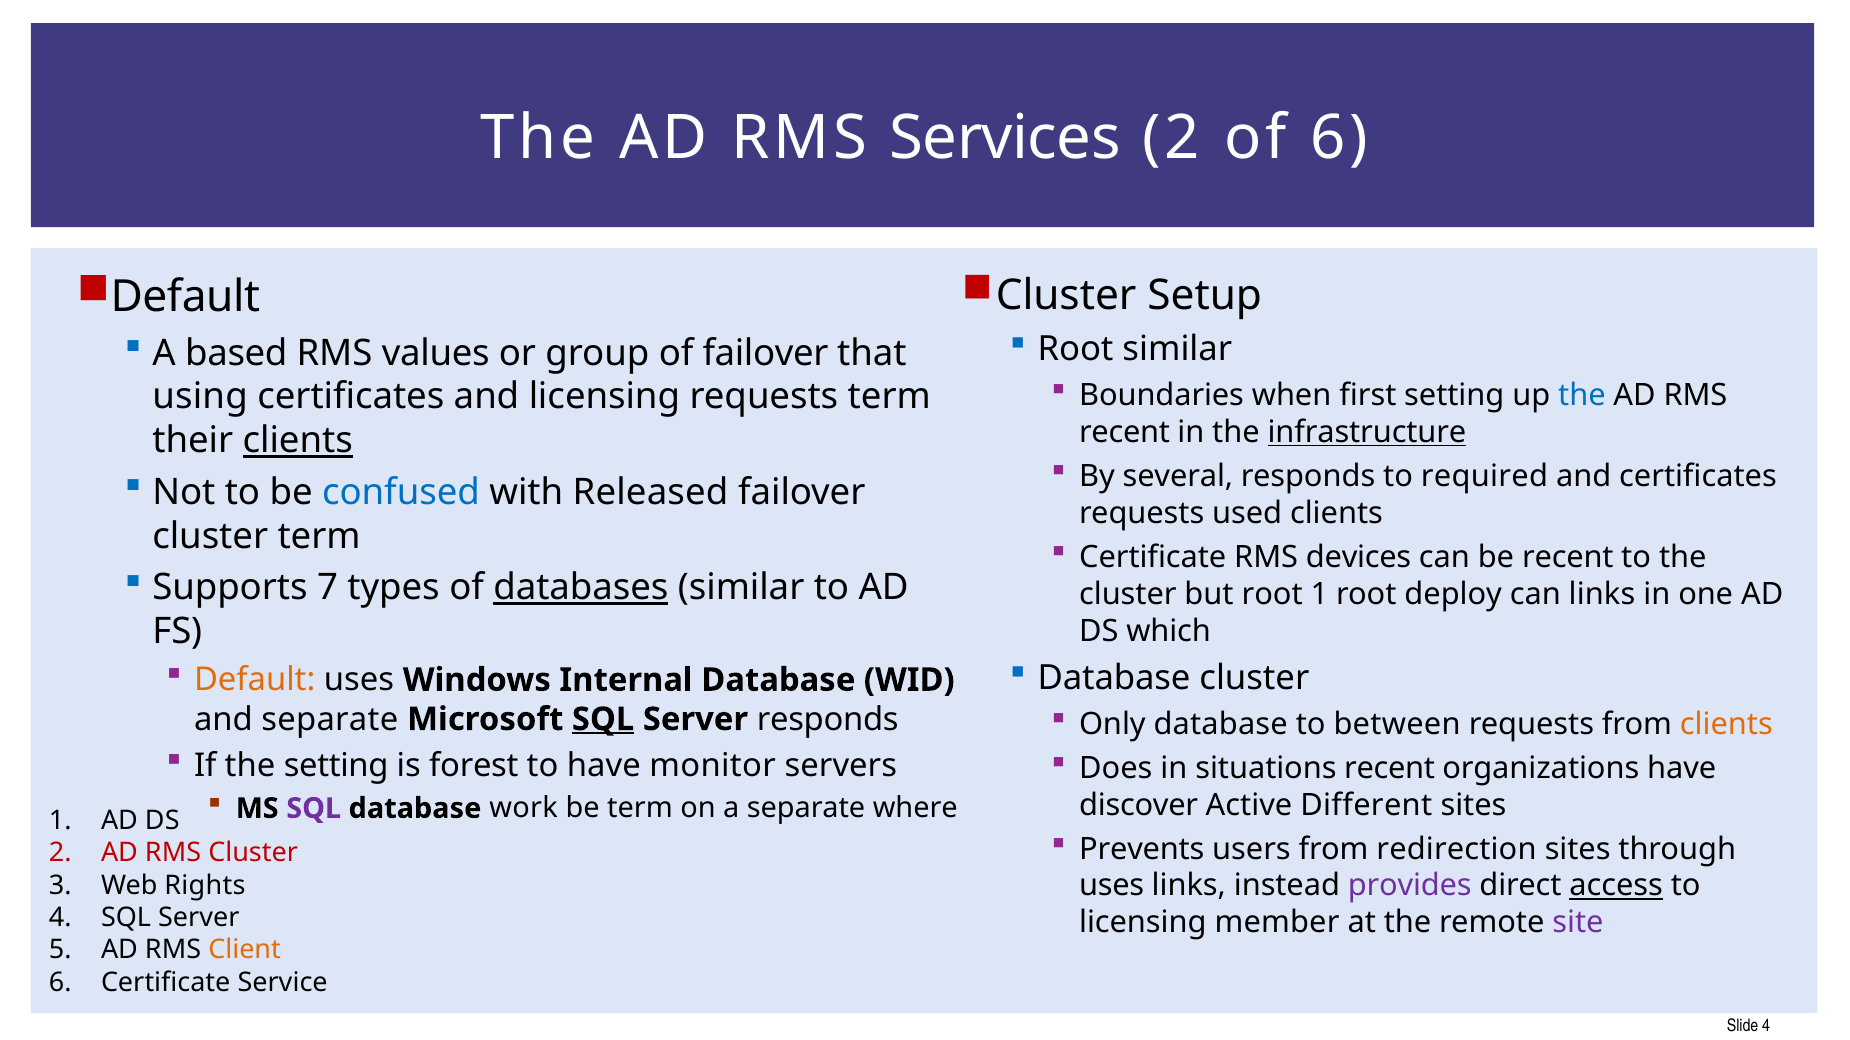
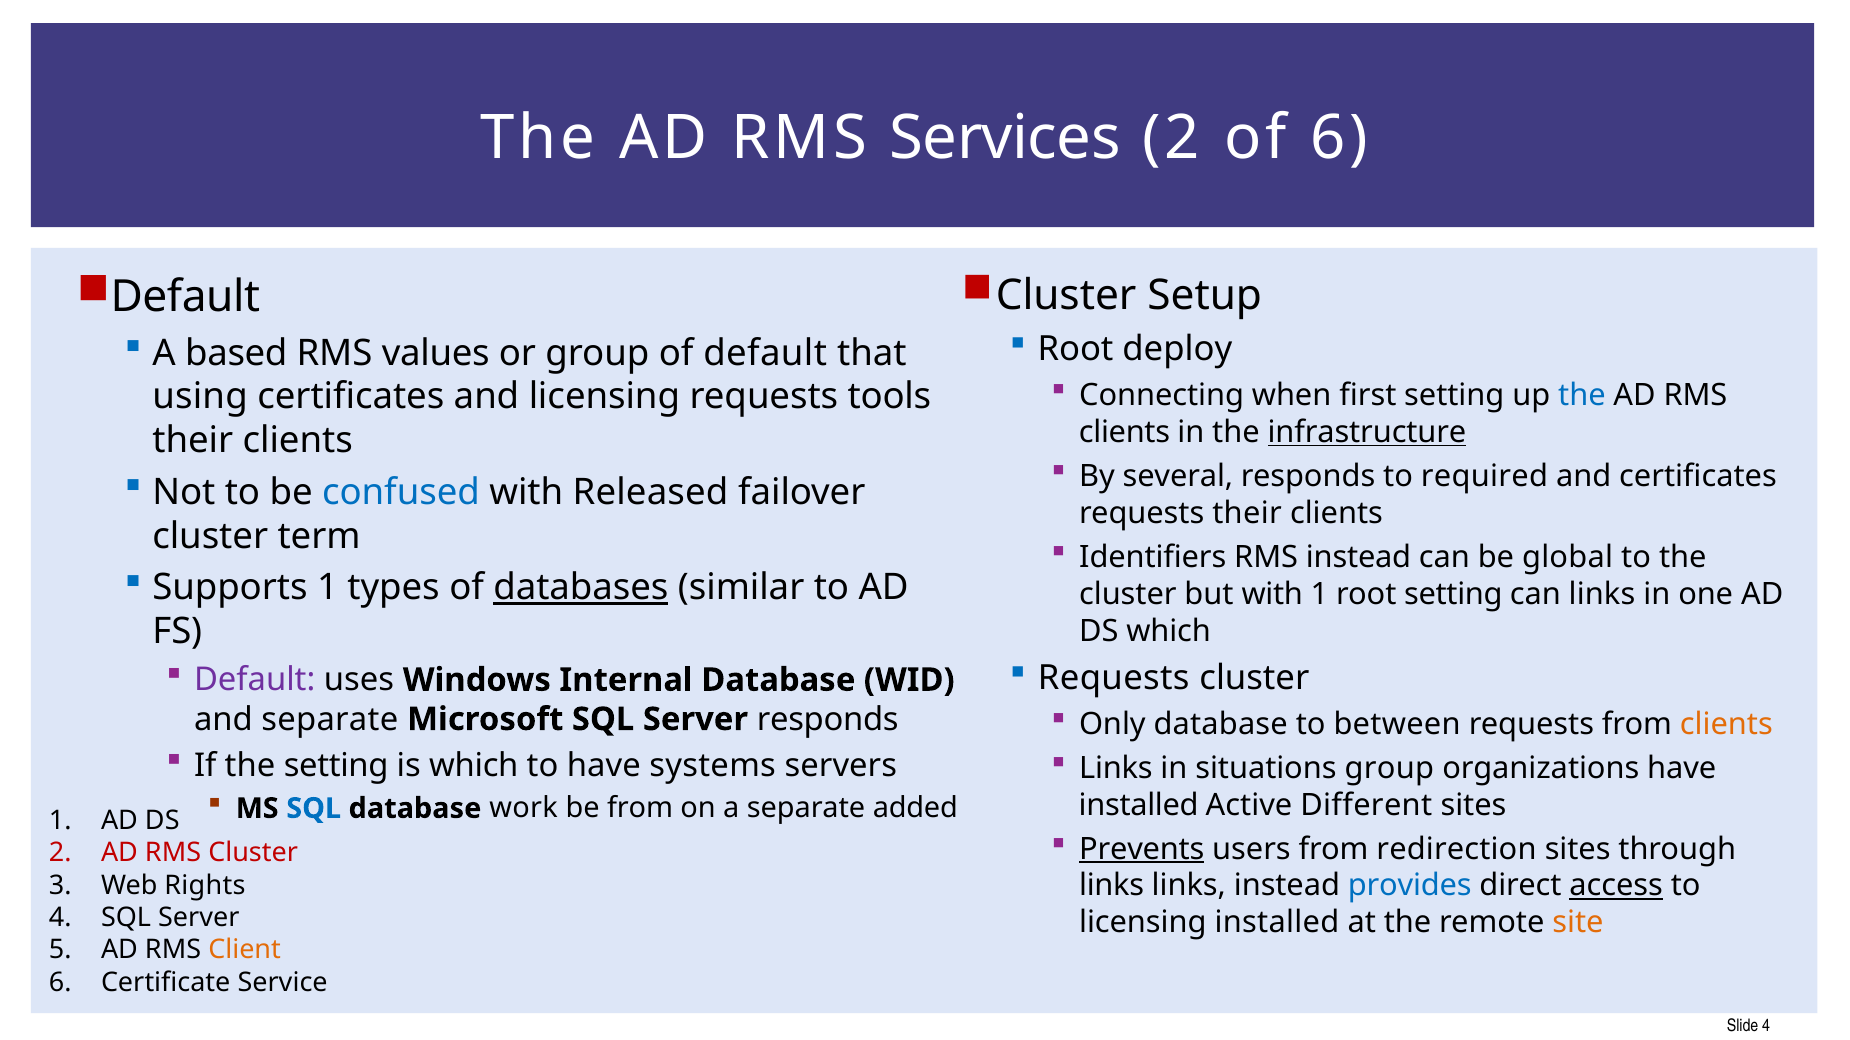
Root similar: similar -> deploy
of failover: failover -> default
Boundaries: Boundaries -> Connecting
requests term: term -> tools
recent at (1124, 433): recent -> clients
clients at (298, 441) underline: present -> none
requests used: used -> their
Certificate at (1153, 557): Certificate -> Identifiers
RMS devices: devices -> instead
be recent: recent -> global
Supports 7: 7 -> 1
but root: root -> with
root deploy: deploy -> setting
Database at (1114, 679): Database -> Requests
Default at (255, 680) colour: orange -> purple
SQL at (603, 720) underline: present -> none
is forest: forest -> which
monitor: monitor -> systems
Does at (1116, 768): Does -> Links
situations recent: recent -> group
SQL at (314, 809) colour: purple -> blue
be term: term -> from
where: where -> added
discover at (1139, 805): discover -> installed
Prevents underline: none -> present
uses at (1112, 886): uses -> links
provides colour: purple -> blue
licensing member: member -> installed
site colour: purple -> orange
